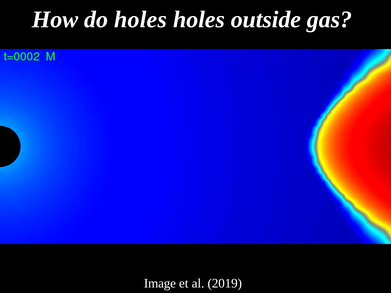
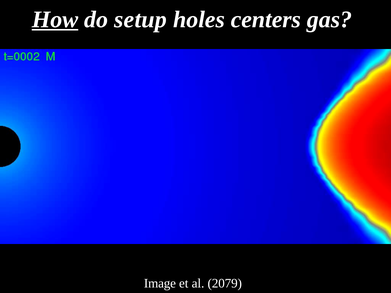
How underline: none -> present
do holes: holes -> setup
outside: outside -> centers
2019: 2019 -> 2079
